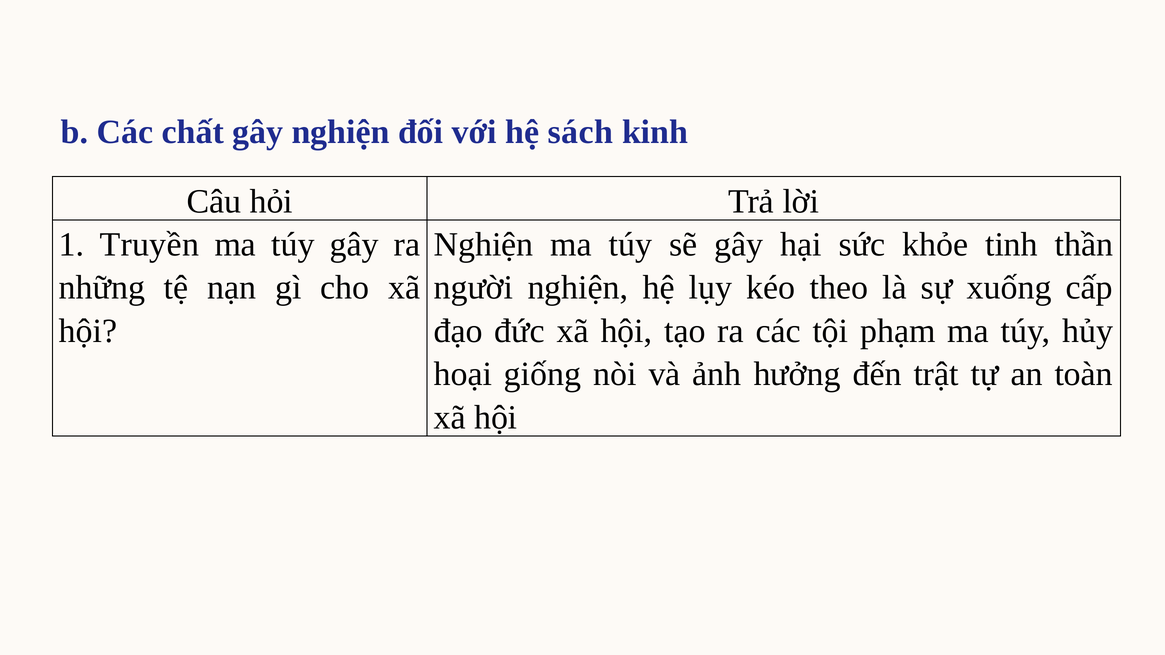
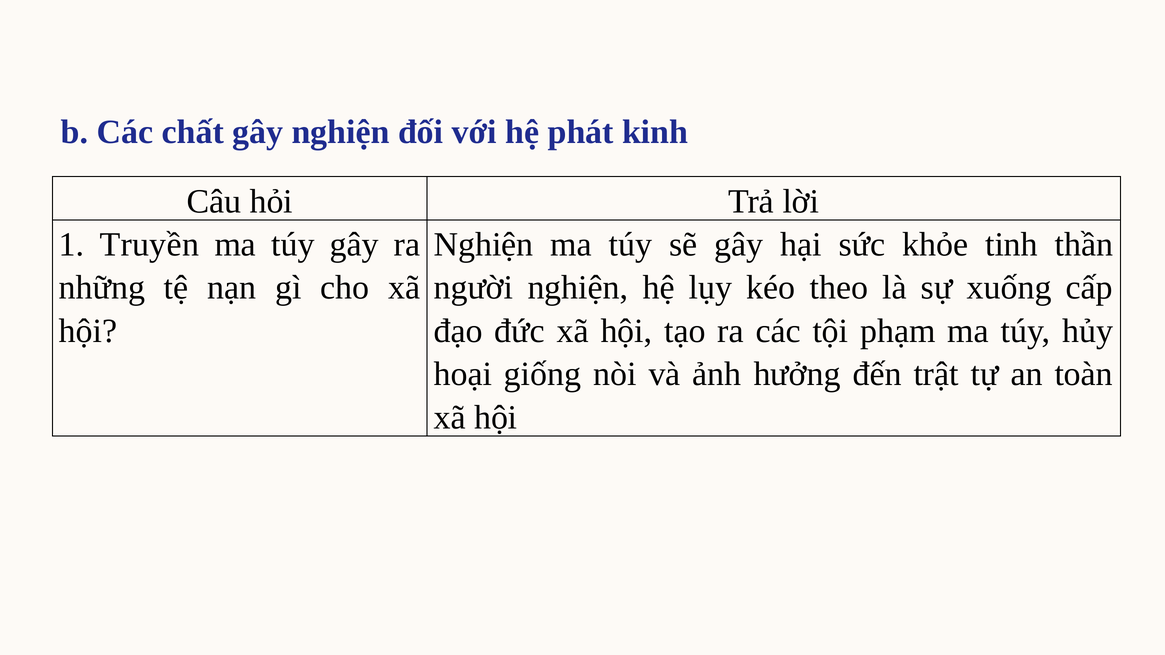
sách: sách -> phát
